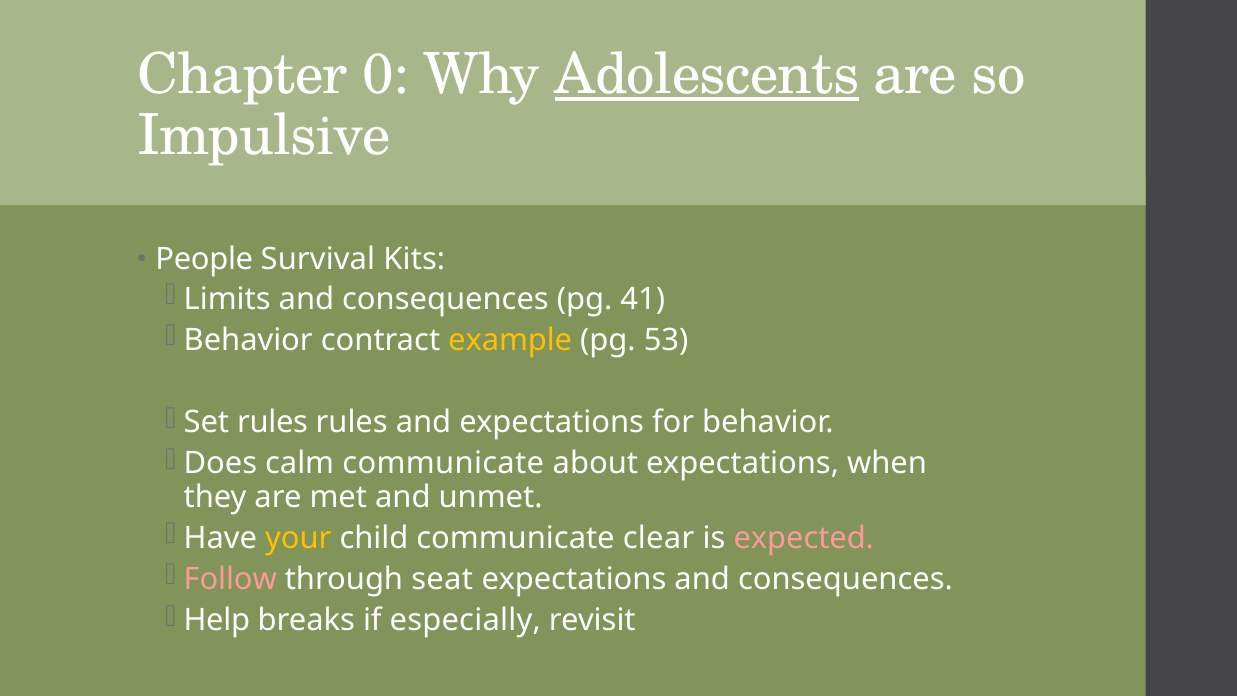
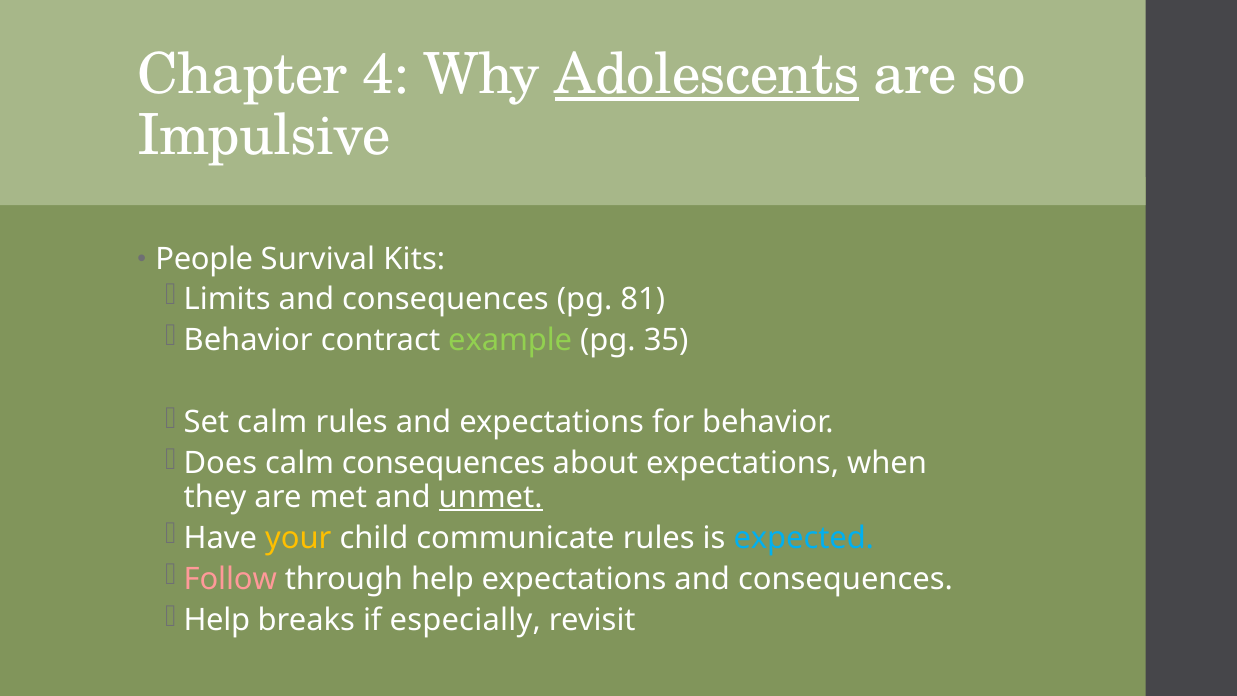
0: 0 -> 4
41: 41 -> 81
example colour: yellow -> light green
53: 53 -> 35
Set rules: rules -> calm
calm communicate: communicate -> consequences
unmet underline: none -> present
communicate clear: clear -> rules
expected colour: pink -> light blue
through seat: seat -> help
